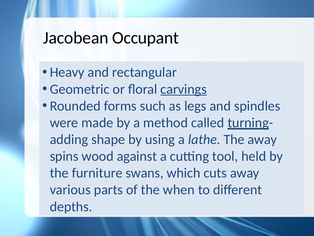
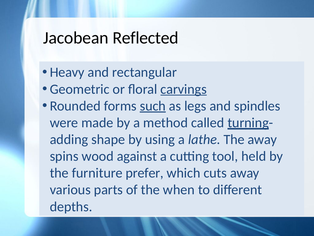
Occupant: Occupant -> Reflected
such underline: none -> present
swans: swans -> prefer
